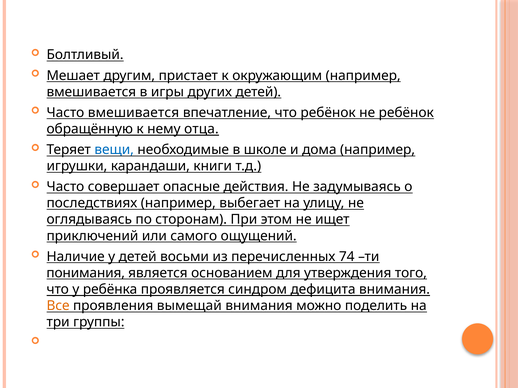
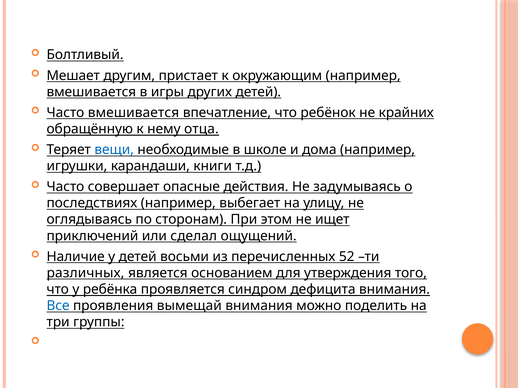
не ребёнок: ребёнок -> крайних
самого: самого -> сделал
74: 74 -> 52
понимания: понимания -> различных
Все colour: orange -> blue
